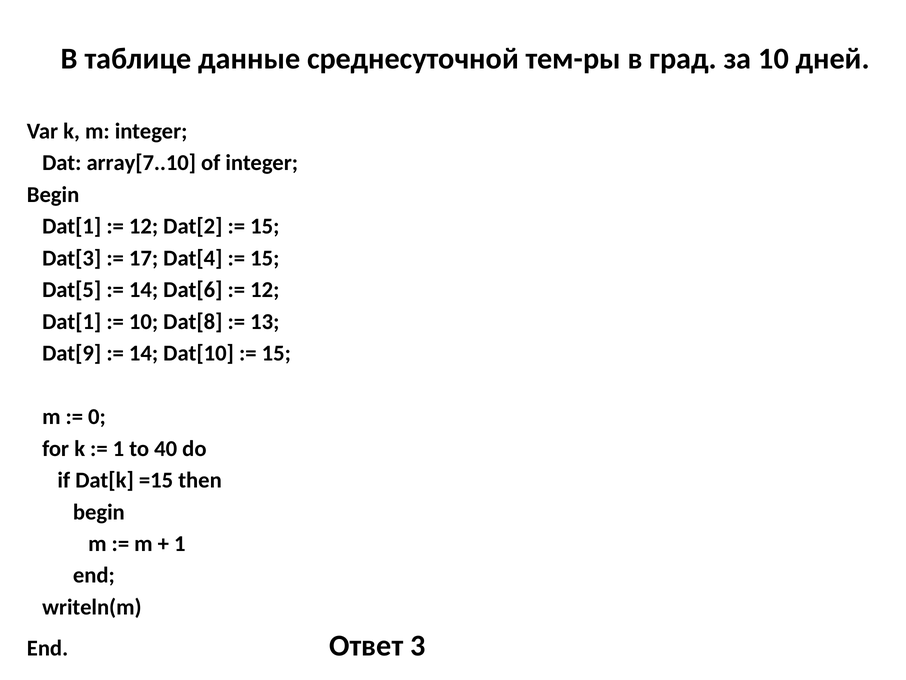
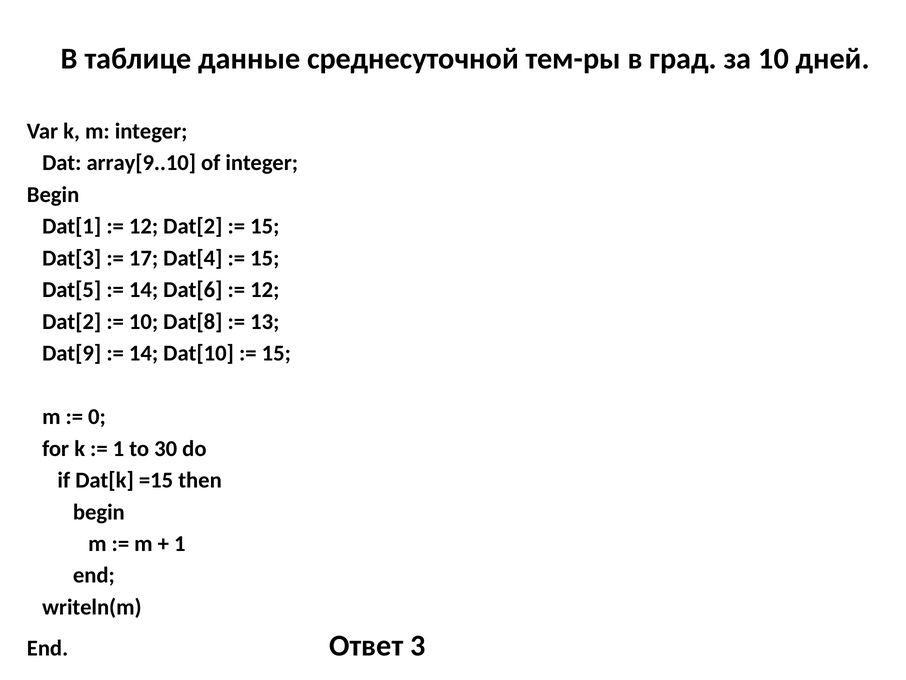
array[7..10: array[7..10 -> array[9..10
Dat[1 at (72, 321): Dat[1 -> Dat[2
40: 40 -> 30
